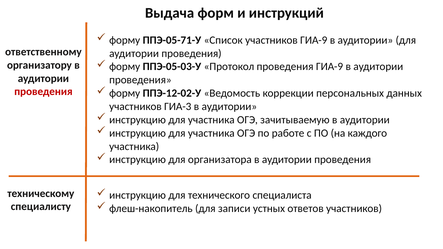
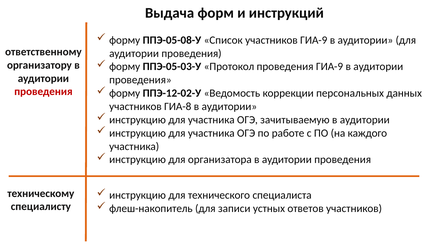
ППЭ-05-71-У: ППЭ-05-71-У -> ППЭ-05-08-У
ГИА-3: ГИА-3 -> ГИА-8
